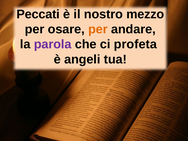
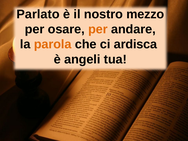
Peccati: Peccati -> Parlato
parola colour: purple -> orange
profeta: profeta -> ardisca
